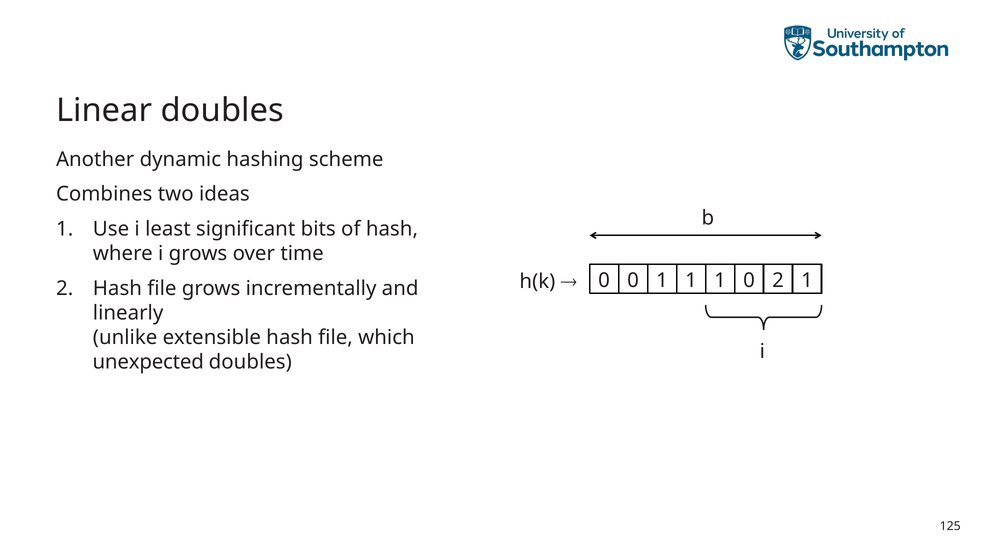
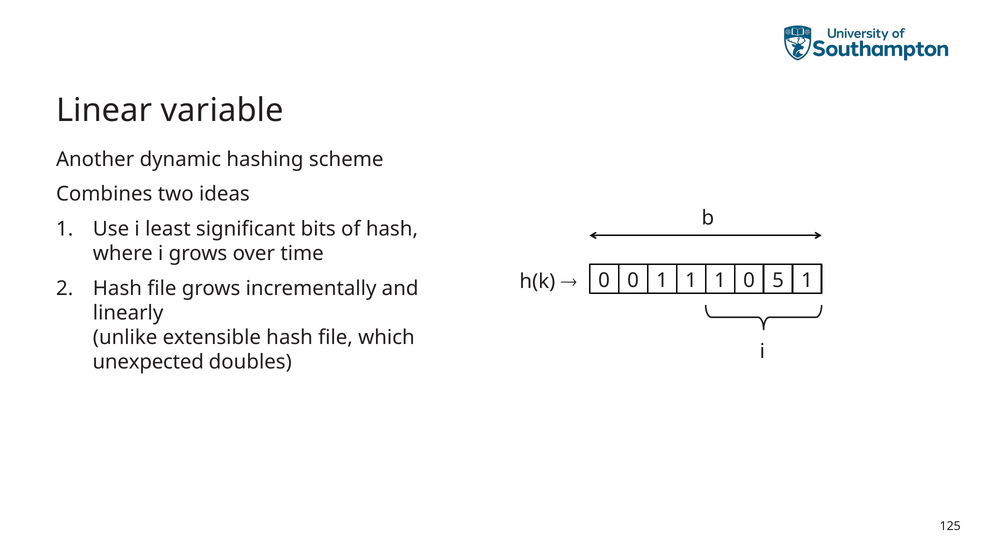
Linear doubles: doubles -> variable
0 2: 2 -> 5
